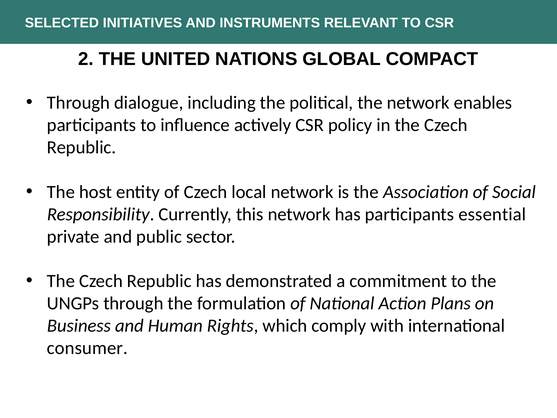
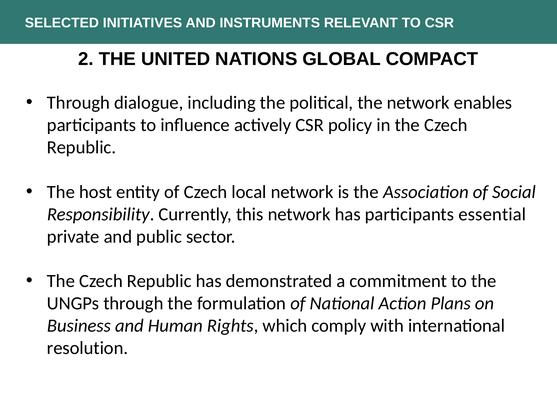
consumer: consumer -> resolution
